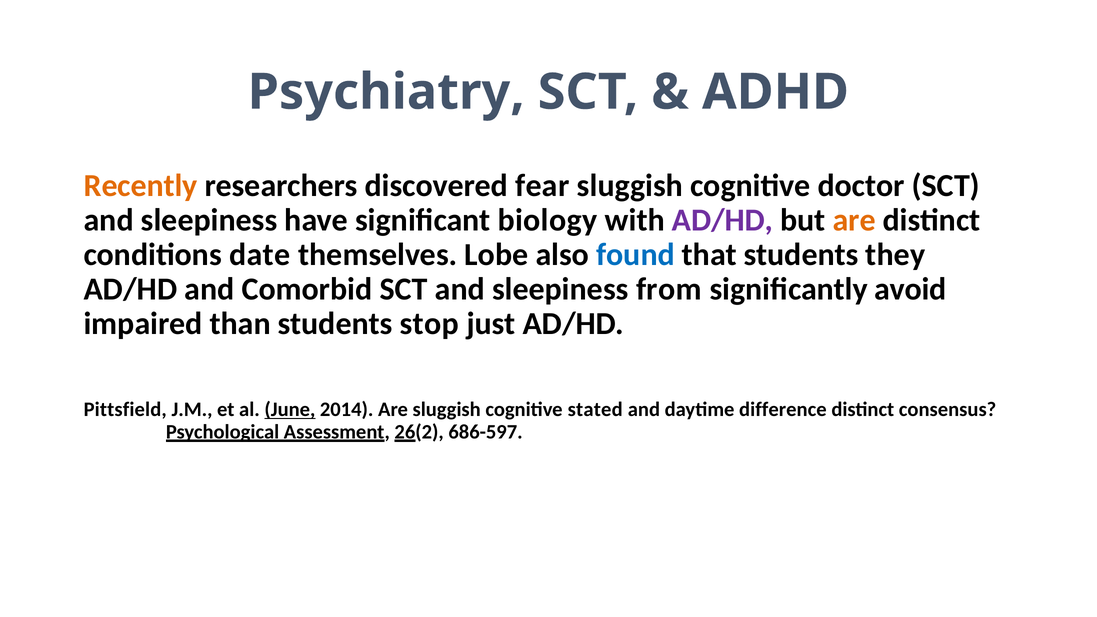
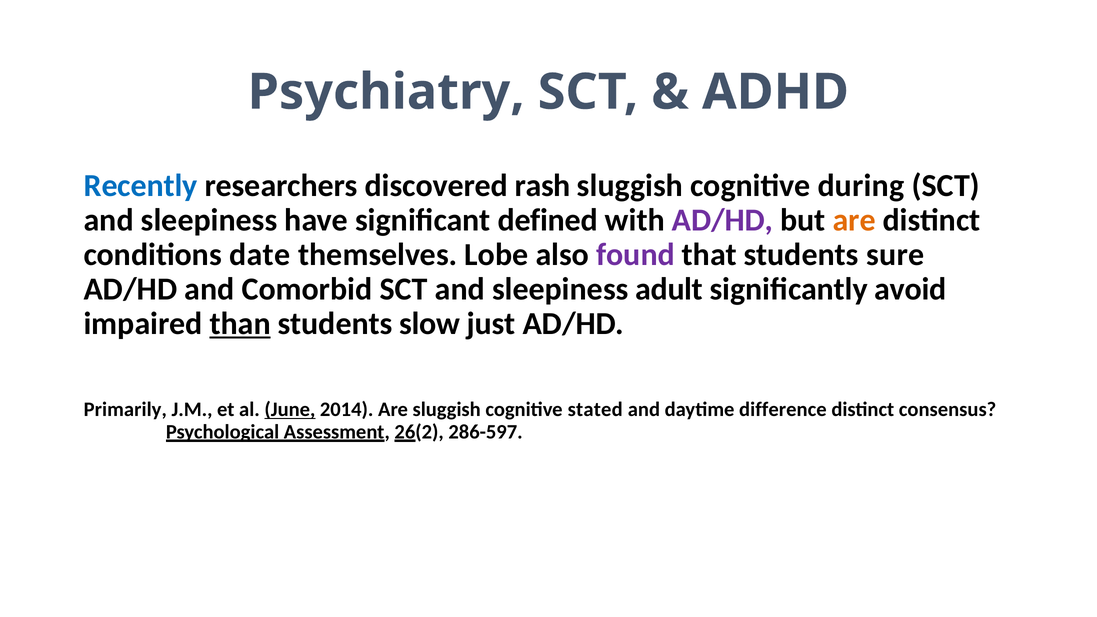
Recently colour: orange -> blue
fear: fear -> rash
doctor: doctor -> during
biology: biology -> defined
found colour: blue -> purple
they: they -> sure
from: from -> adult
than underline: none -> present
stop: stop -> slow
Pittsfield: Pittsfield -> Primarily
686-597: 686-597 -> 286-597
